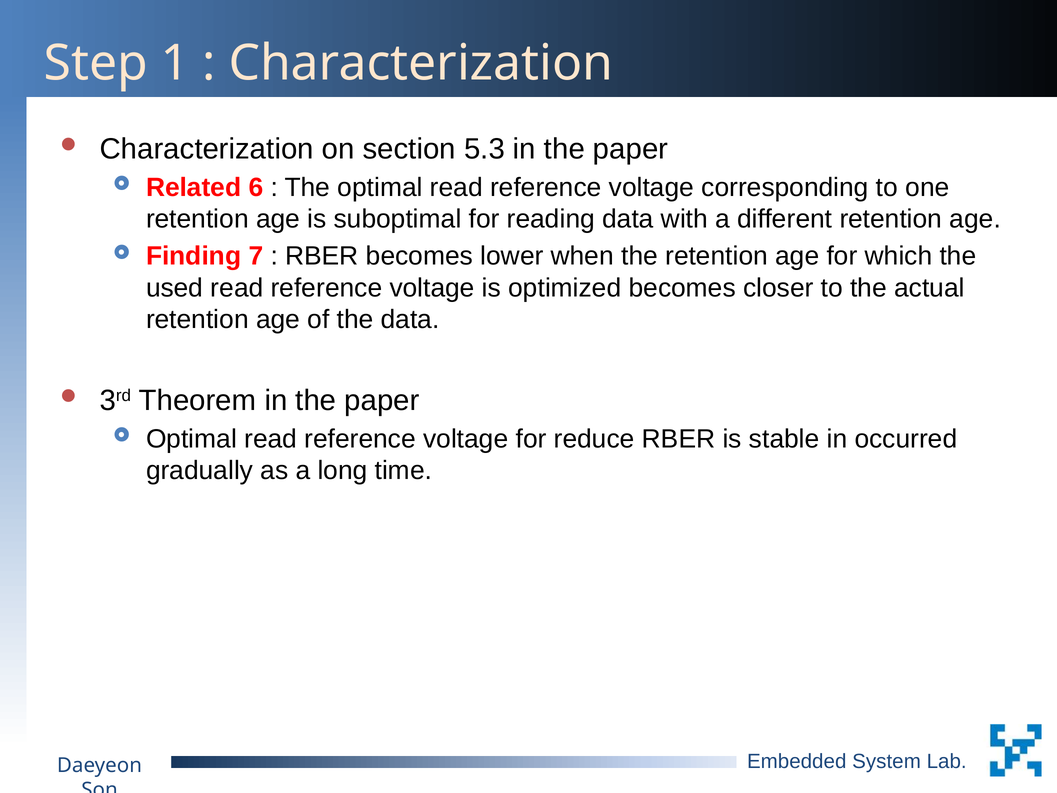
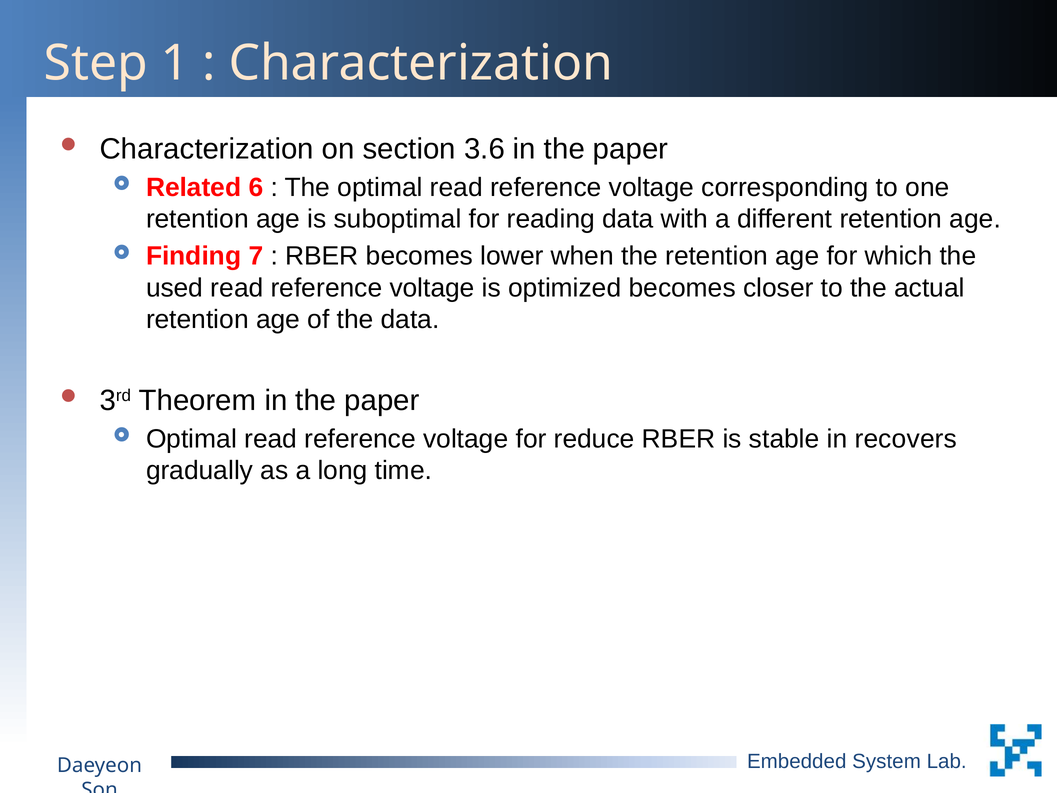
5.3: 5.3 -> 3.6
occurred: occurred -> recovers
